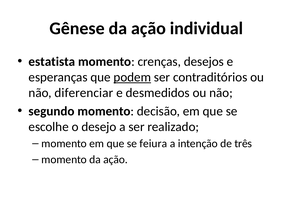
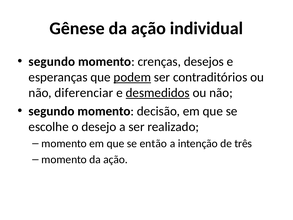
estatista at (52, 61): estatista -> segundo
desmedidos underline: none -> present
feiura: feiura -> então
